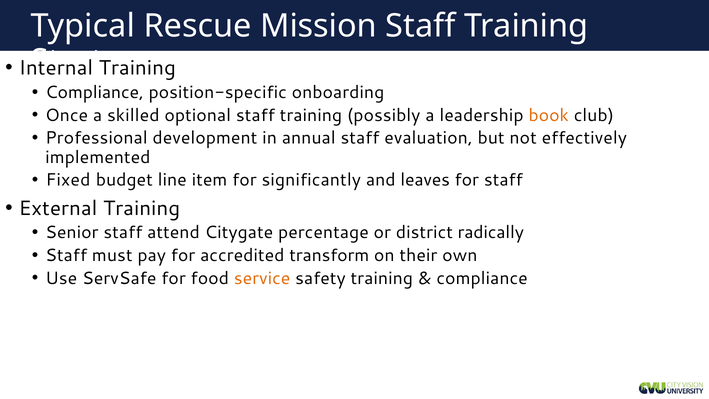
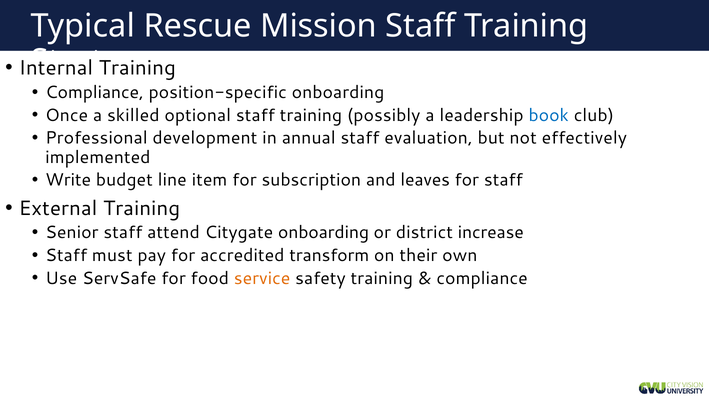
book colour: orange -> blue
Fixed: Fixed -> Write
significantly: significantly -> subscription
Citygate percentage: percentage -> onboarding
radically: radically -> increase
